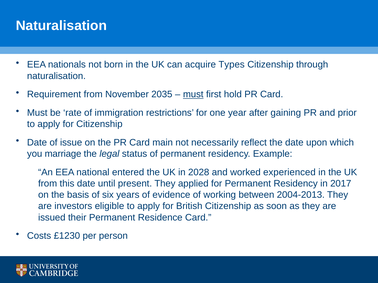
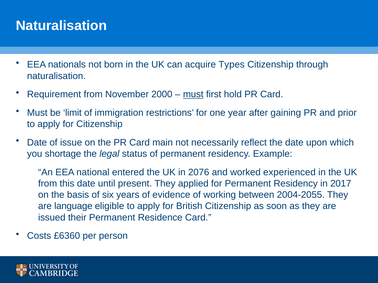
2035: 2035 -> 2000
rate: rate -> limit
marriage: marriage -> shortage
2028: 2028 -> 2076
2004-2013: 2004-2013 -> 2004-2055
investors: investors -> language
£1230: £1230 -> £6360
